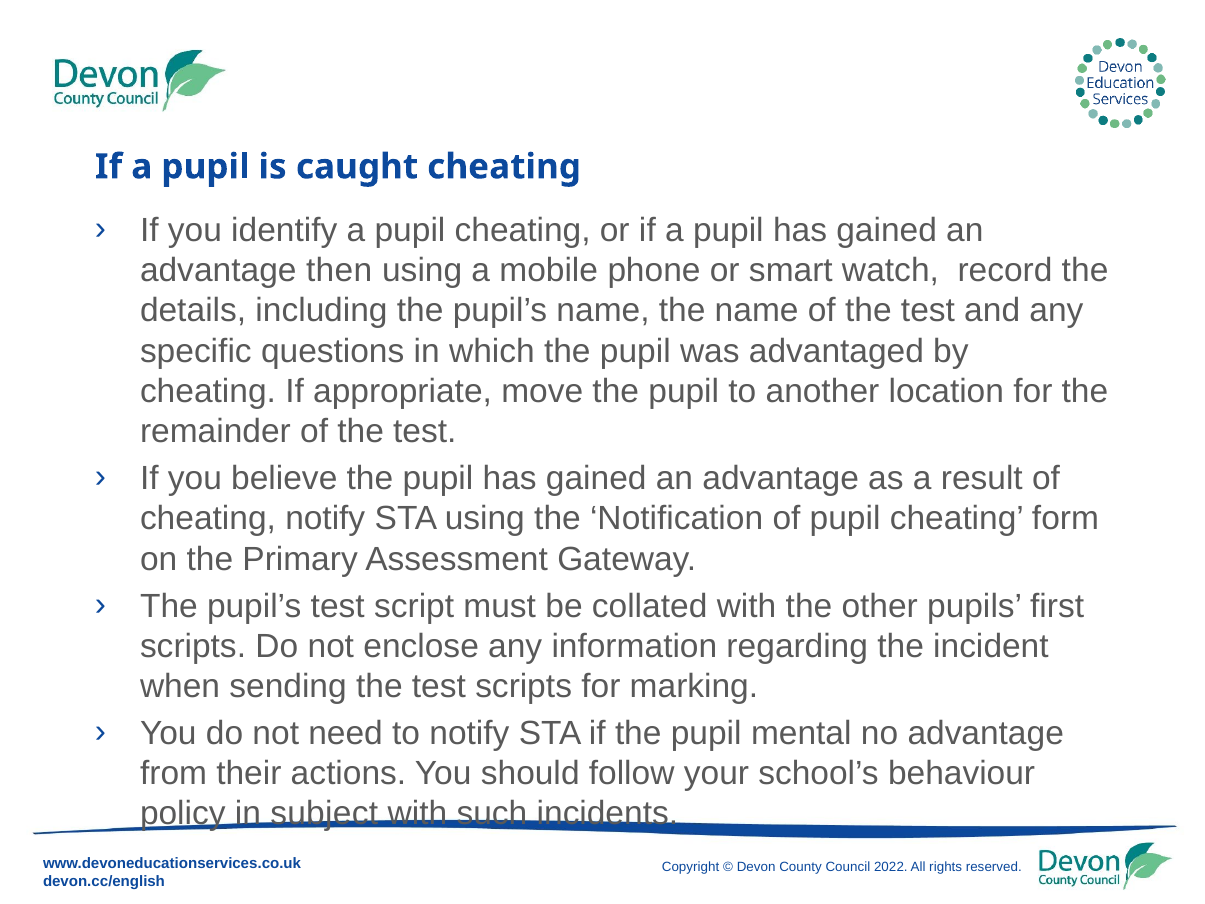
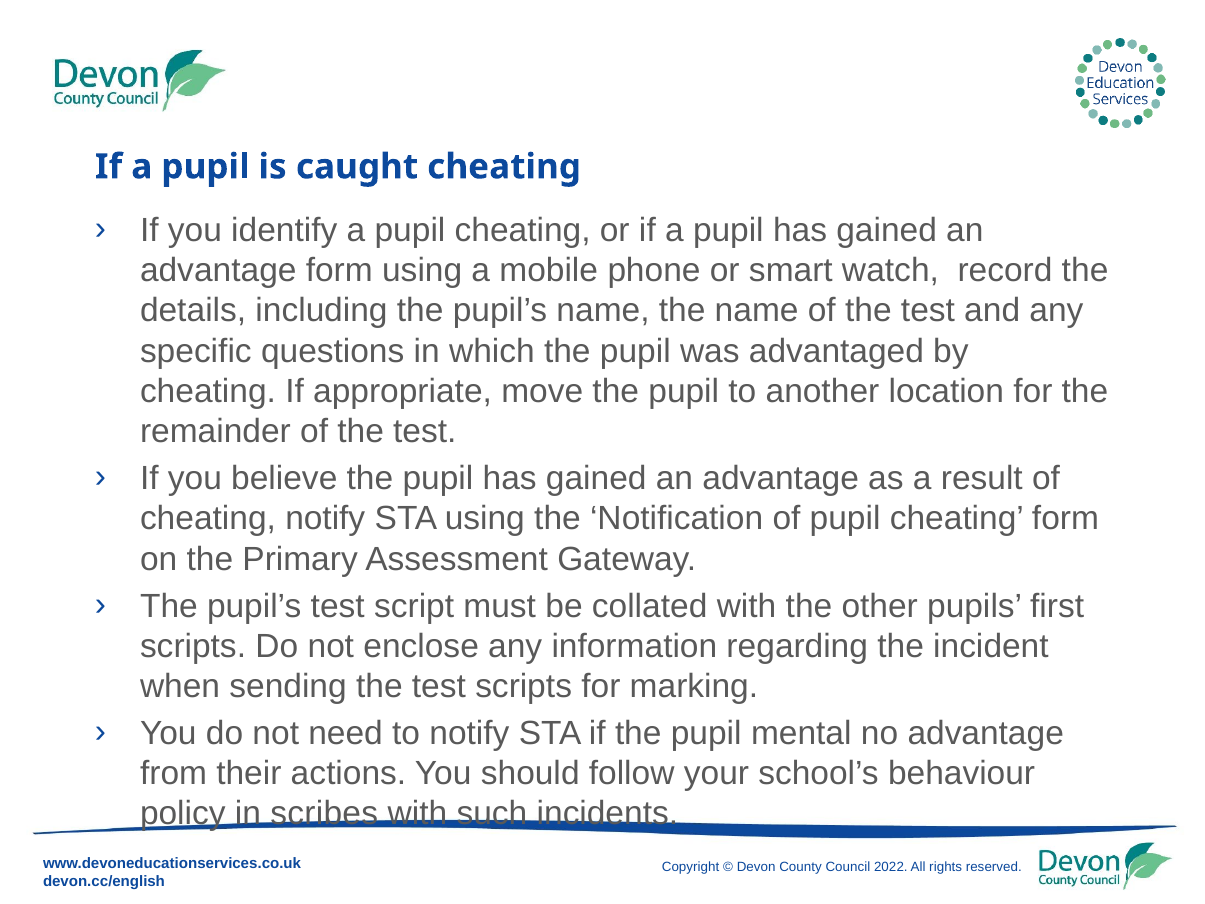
advantage then: then -> form
subject: subject -> scribes
